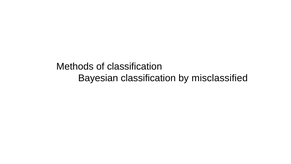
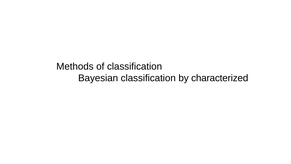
misclassified: misclassified -> characterized
